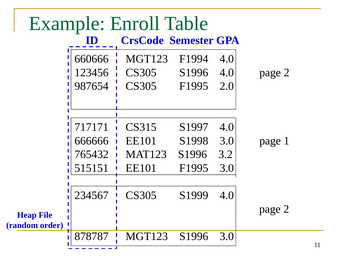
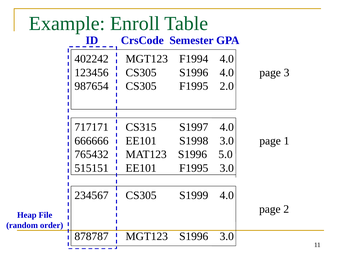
660666: 660666 -> 402242
S1996 4.0 page 2: 2 -> 3
3.2: 3.2 -> 5.0
